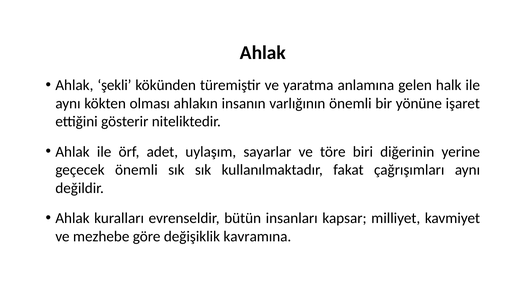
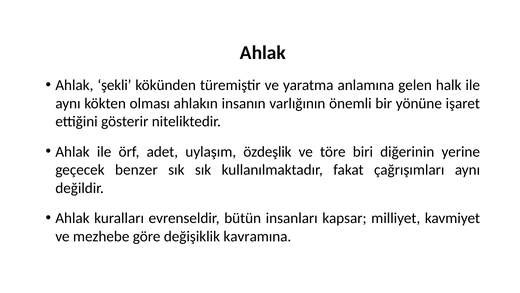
sayarlar: sayarlar -> özdeşlik
geçecek önemli: önemli -> benzer
